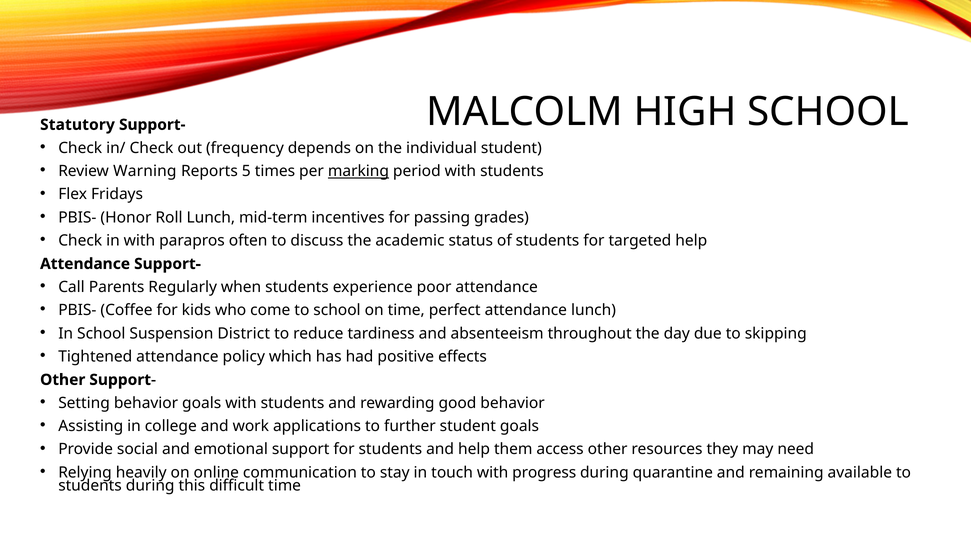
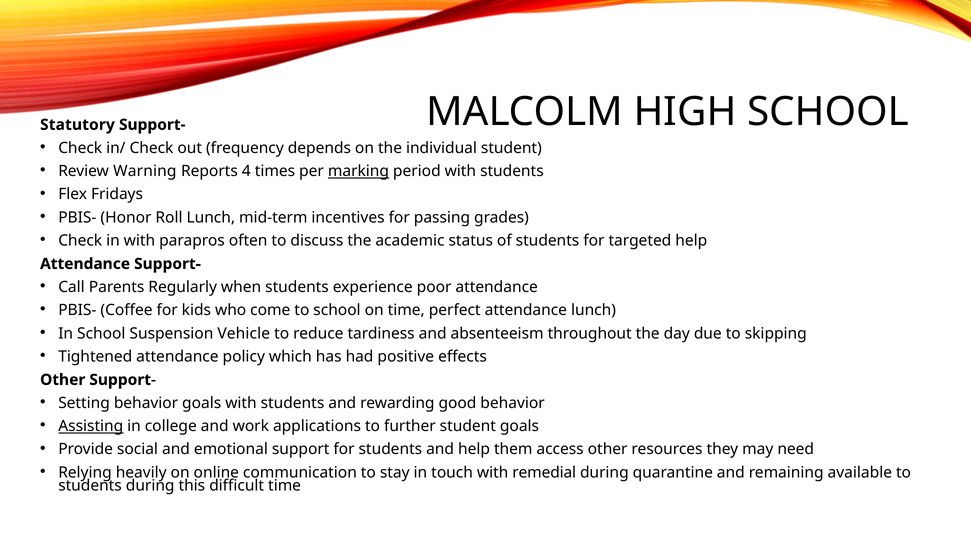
5: 5 -> 4
District: District -> Vehicle
Assisting underline: none -> present
progress: progress -> remedial
